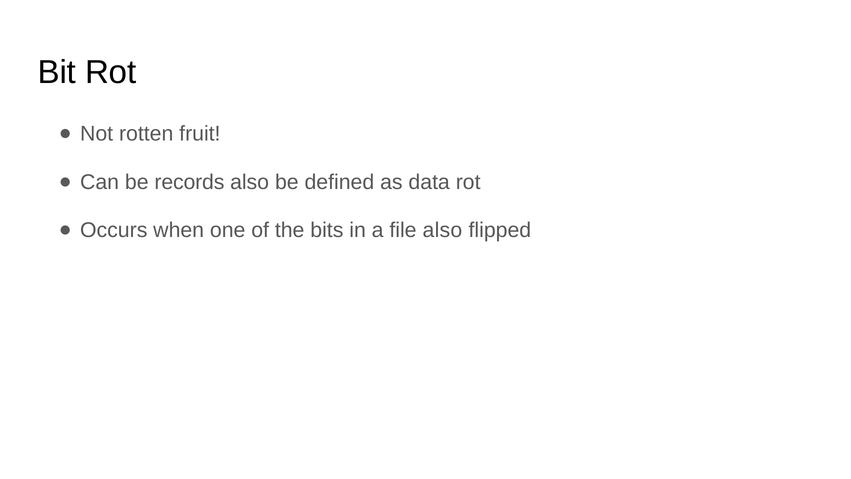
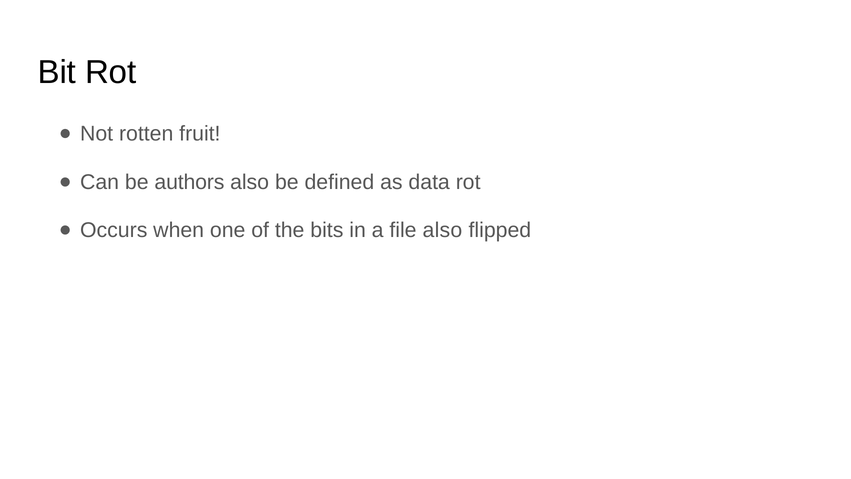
records: records -> authors
